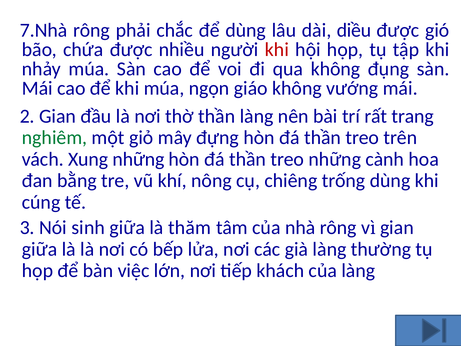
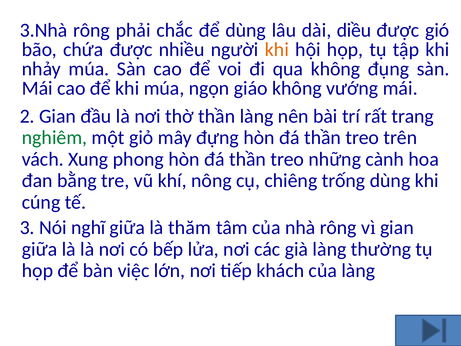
7.Nhà: 7.Nhà -> 3.Nhà
khi at (277, 50) colour: red -> orange
Xung những: những -> phong
sinh: sinh -> nghĩ
